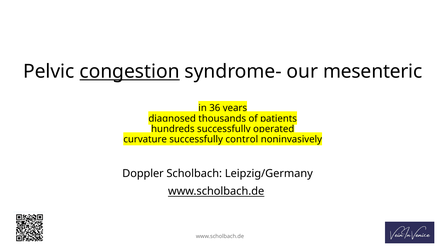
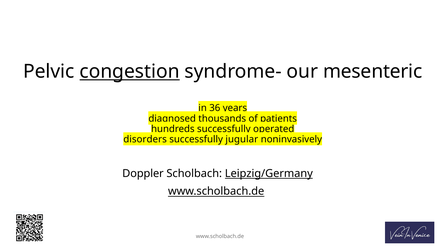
curvature: curvature -> disorders
control: control -> jugular
Leipzig/Germany underline: none -> present
